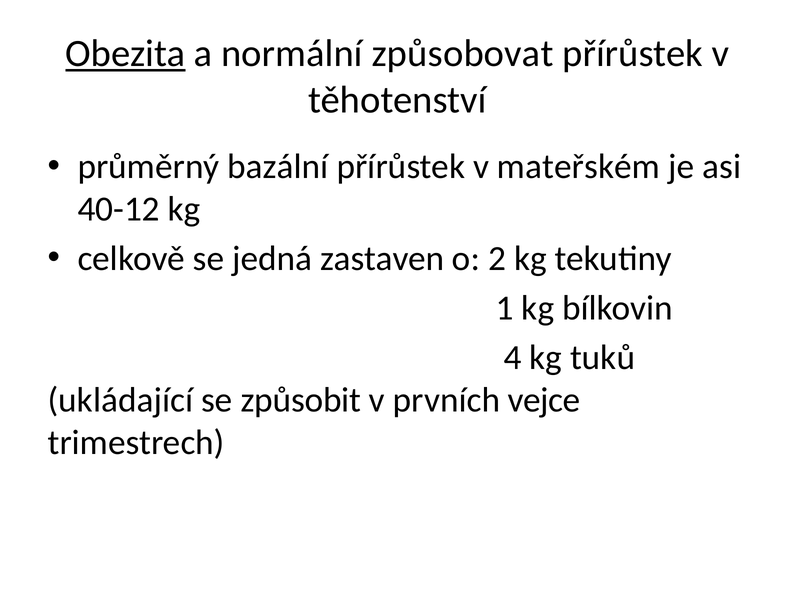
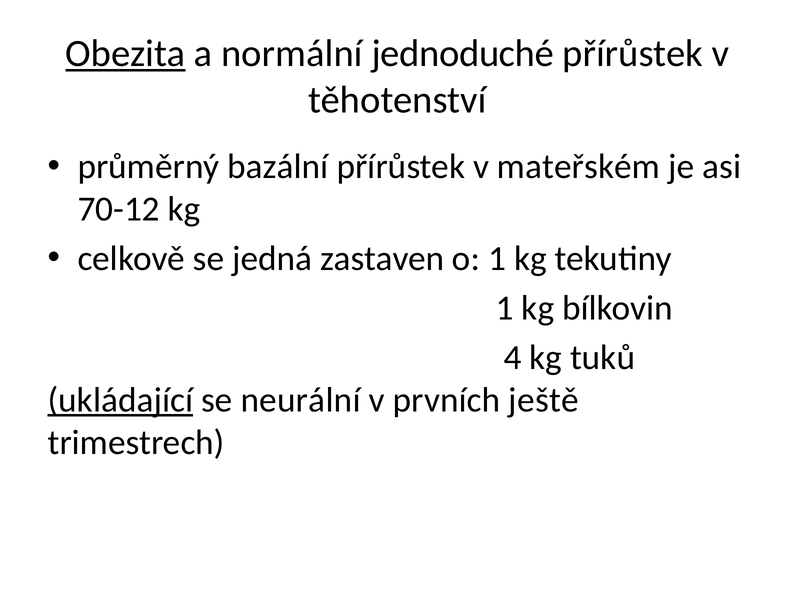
způsobovat: způsobovat -> jednoduché
40-12: 40-12 -> 70-12
o 2: 2 -> 1
ukládající underline: none -> present
způsobit: způsobit -> neurální
vejce: vejce -> ještě
